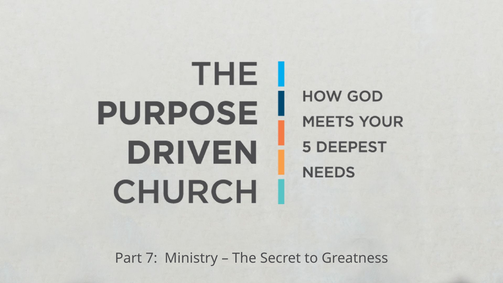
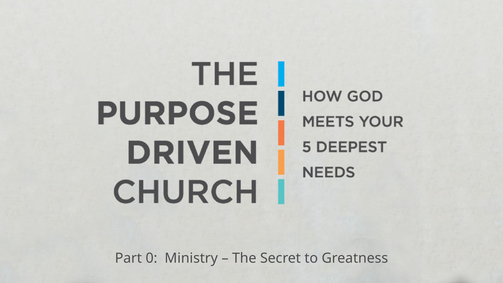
7: 7 -> 0
